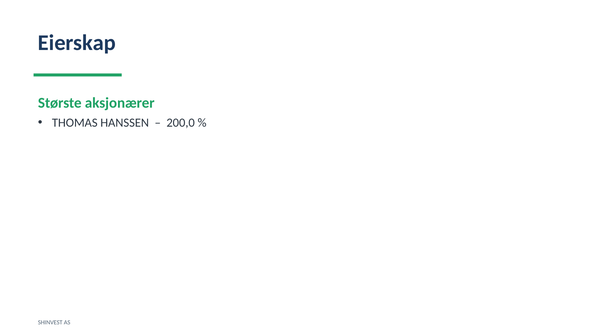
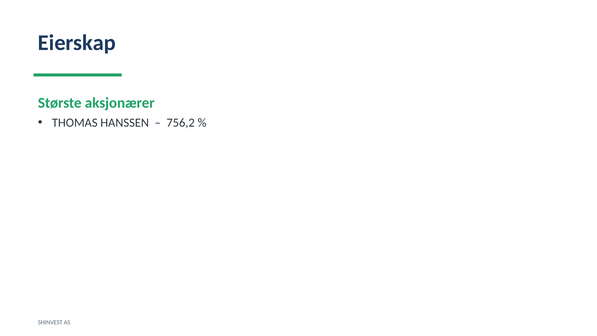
200,0: 200,0 -> 756,2
